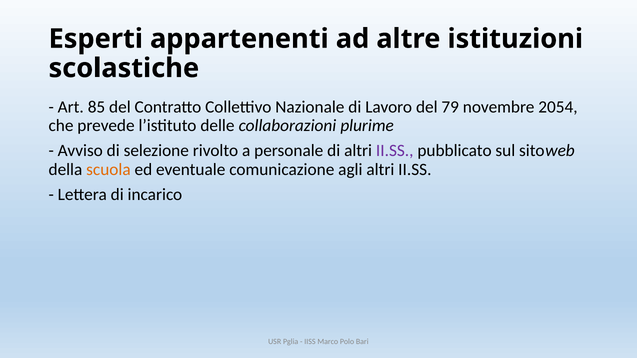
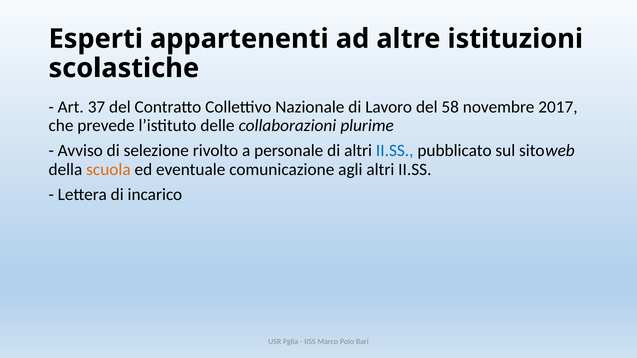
85: 85 -> 37
79: 79 -> 58
2054: 2054 -> 2017
II.SS at (395, 151) colour: purple -> blue
